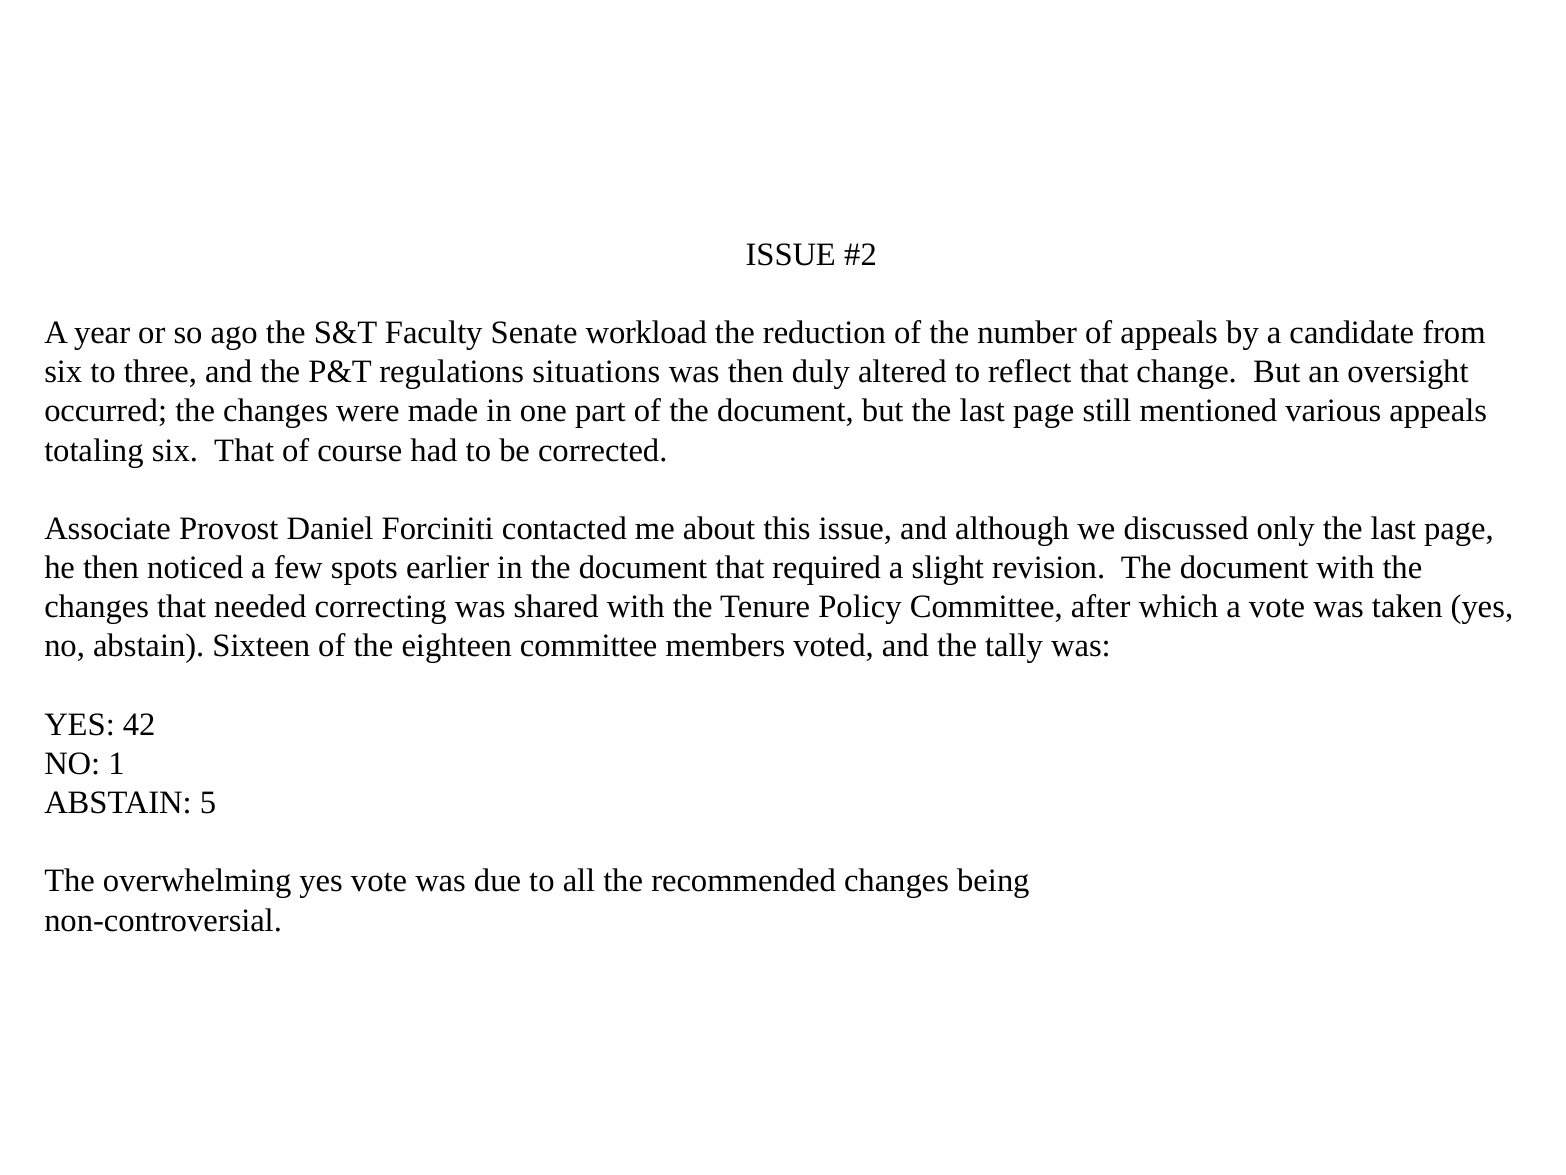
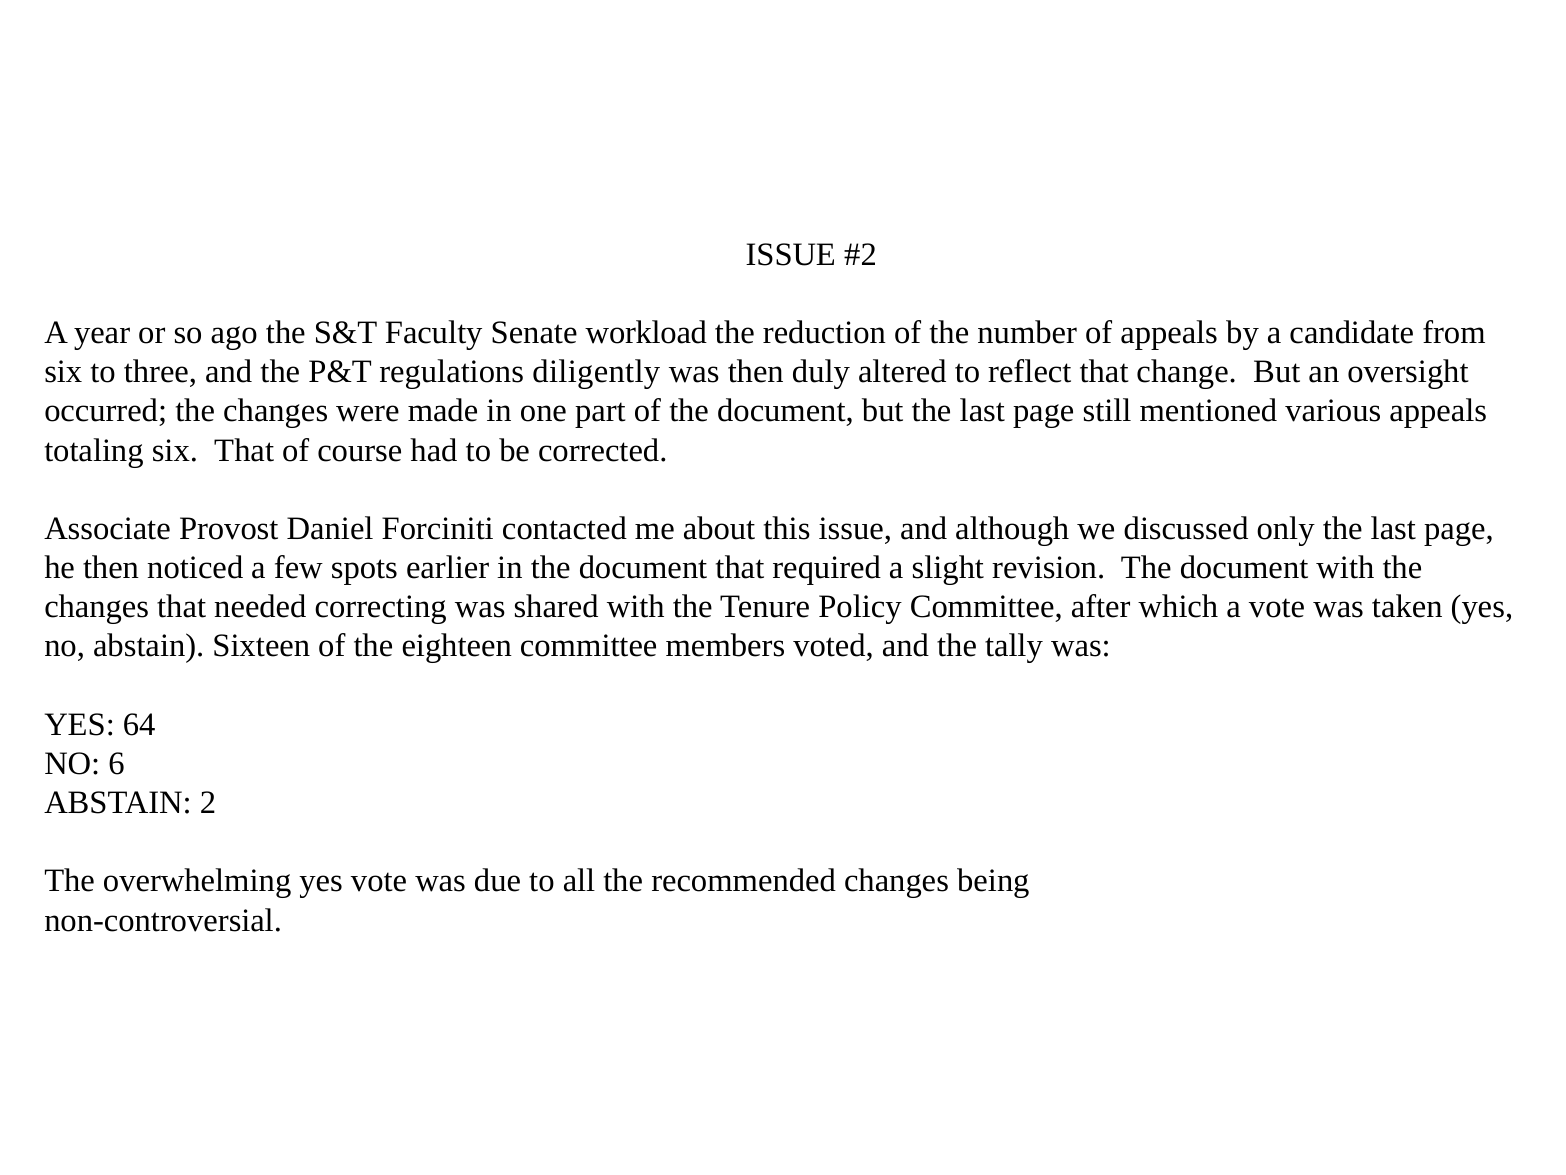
situations: situations -> diligently
42: 42 -> 64
1: 1 -> 6
5: 5 -> 2
